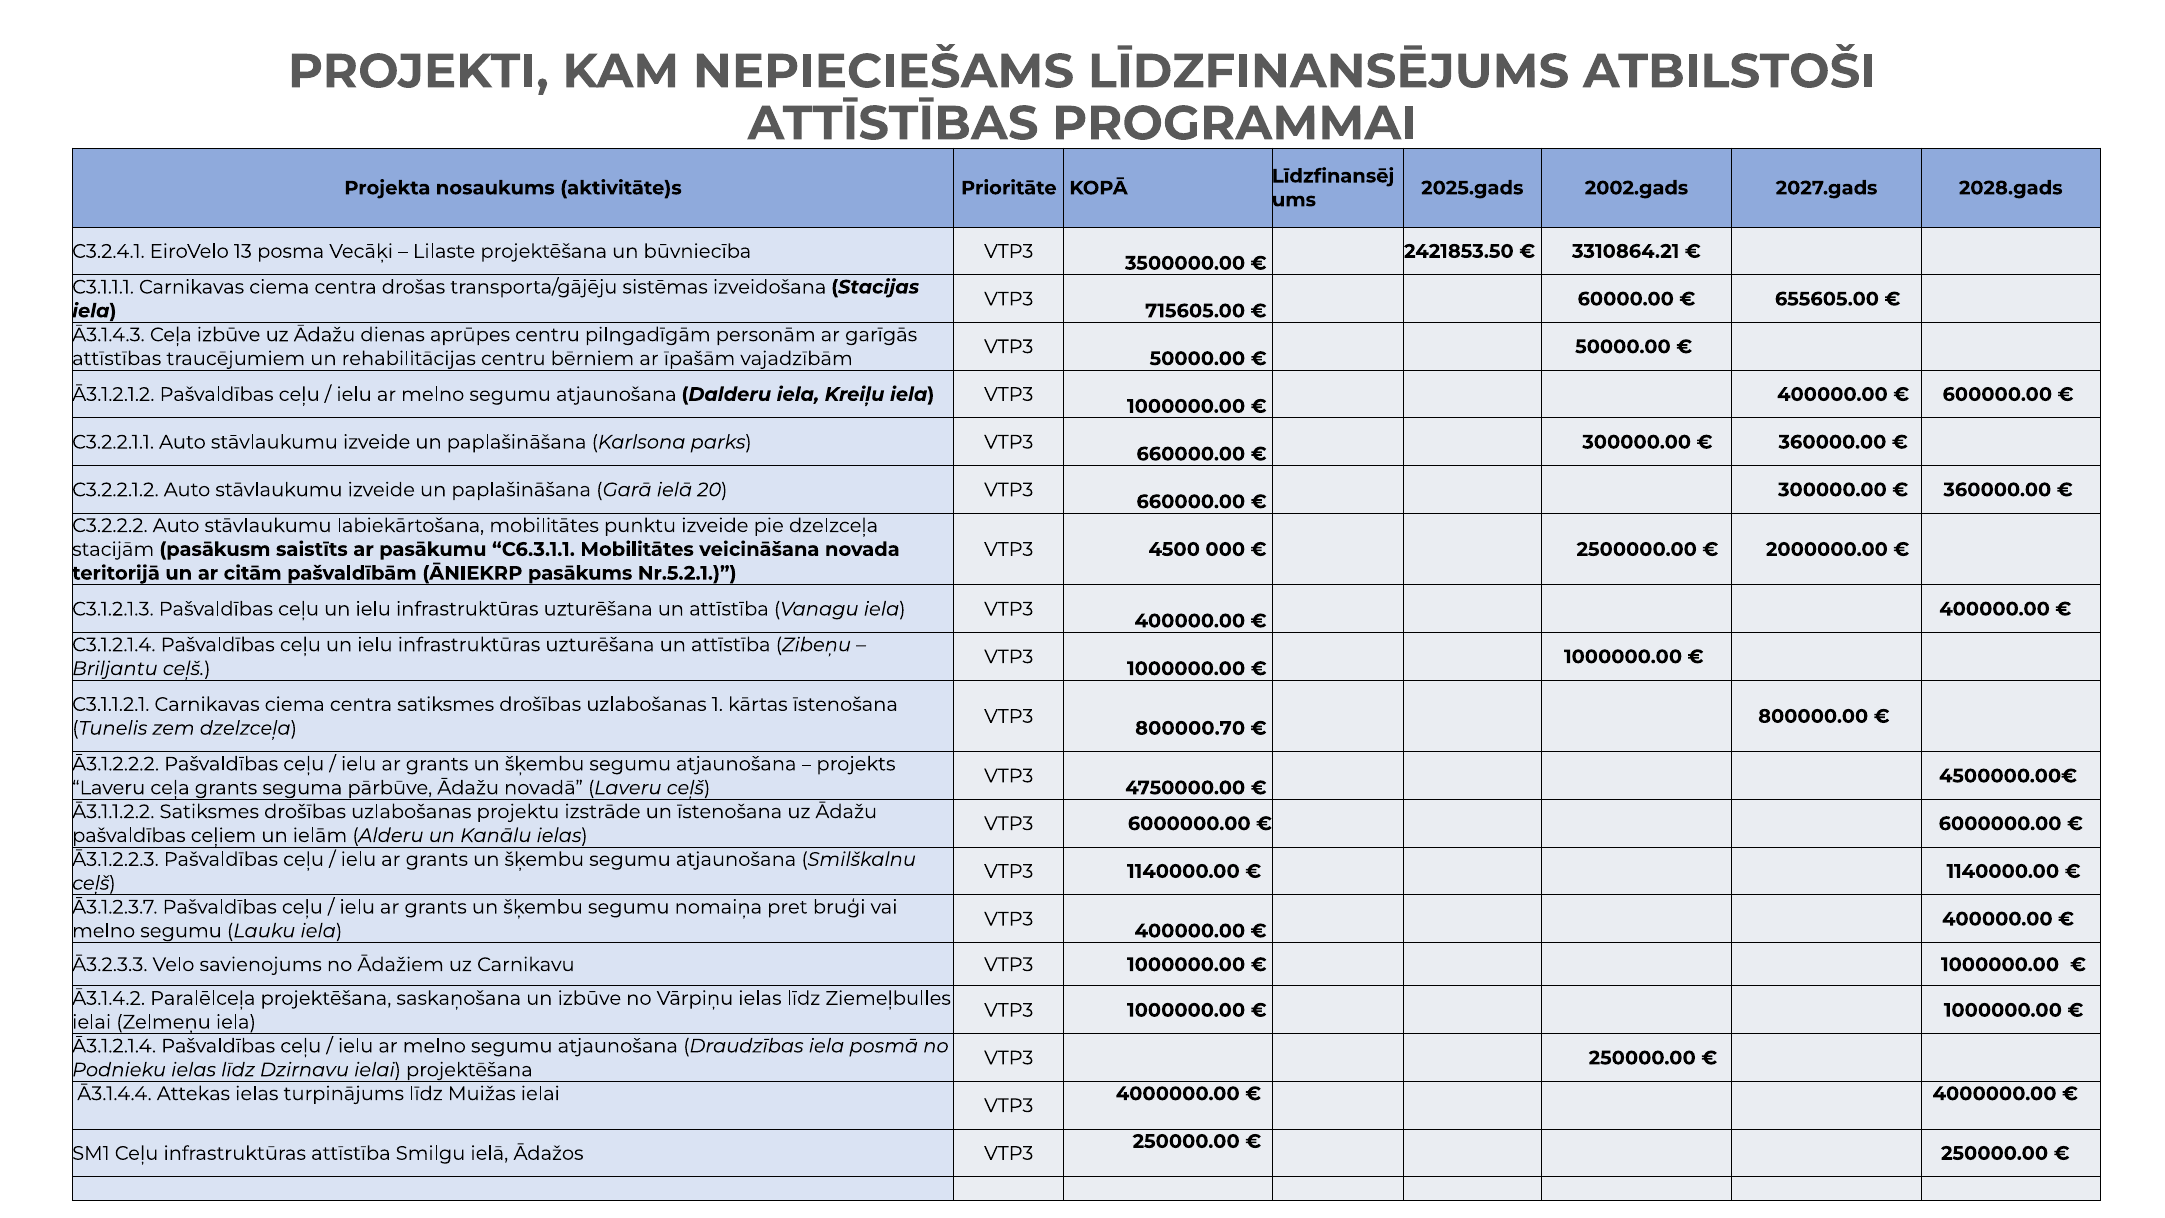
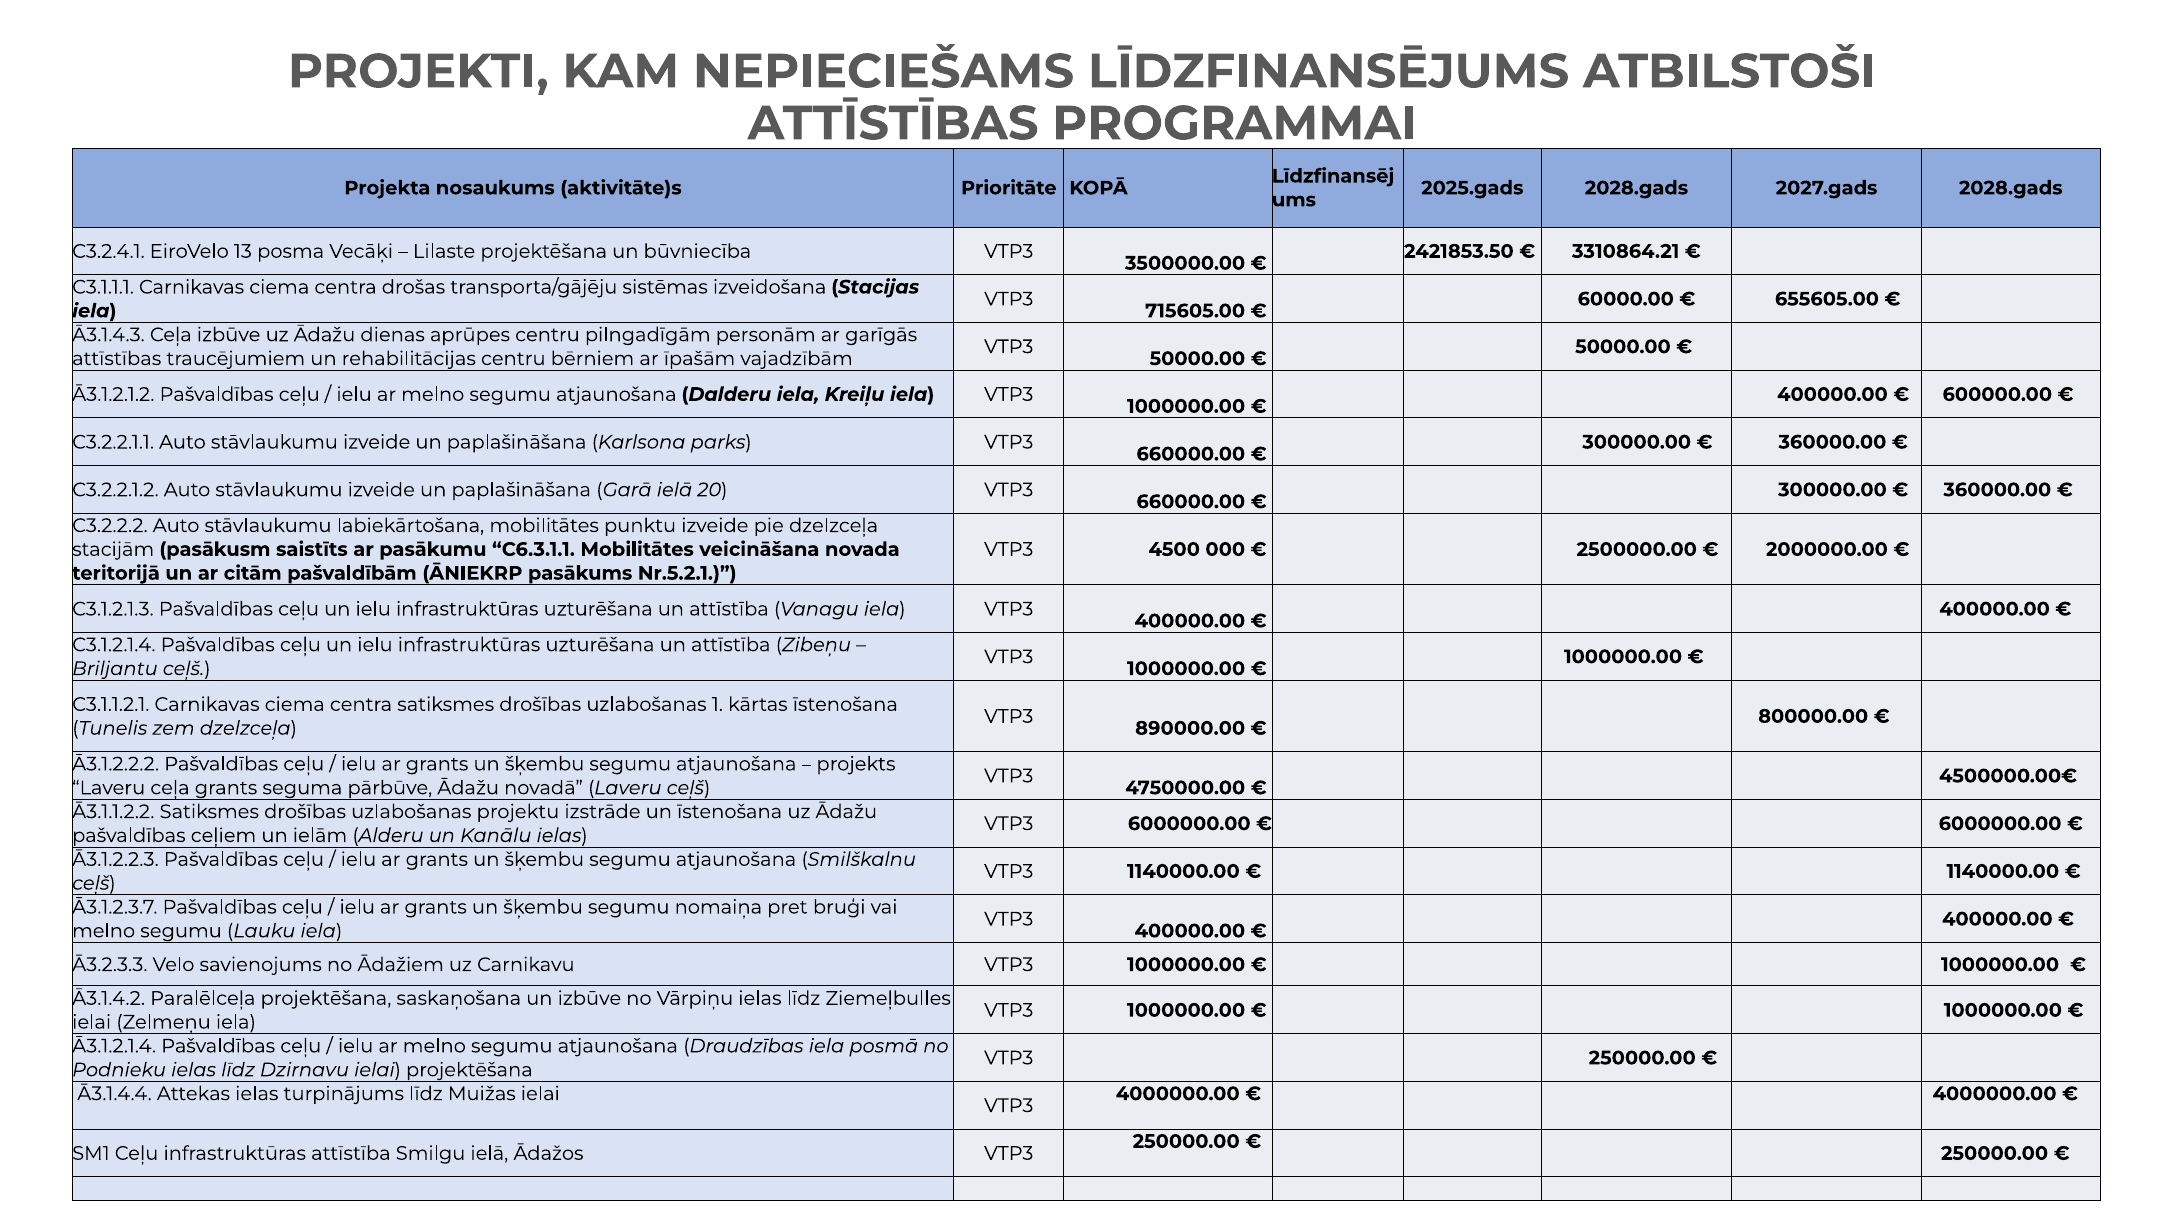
2025.gads 2002.gads: 2002.gads -> 2028.gads
800000.70: 800000.70 -> 890000.00
